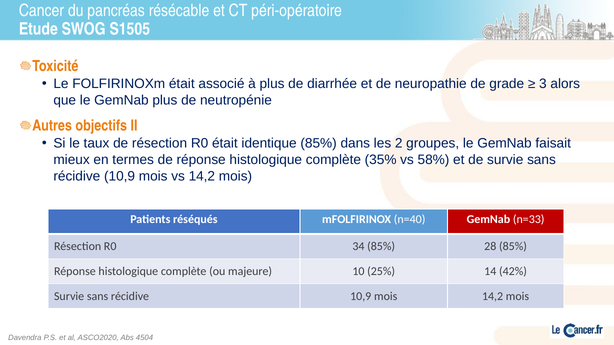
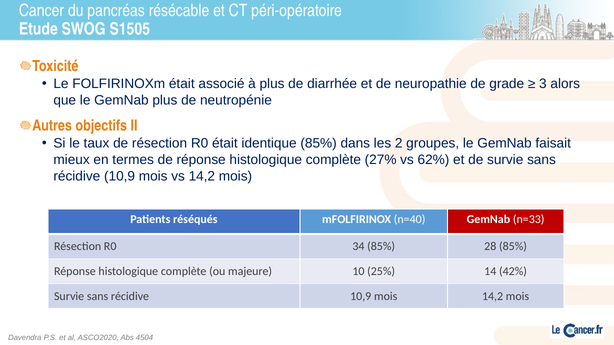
35%: 35% -> 27%
58%: 58% -> 62%
